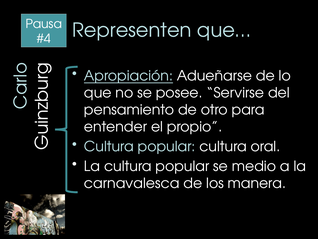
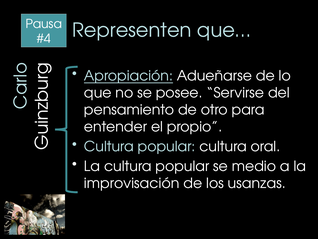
carnavalesca: carnavalesca -> improvisación
manera: manera -> usanzas
